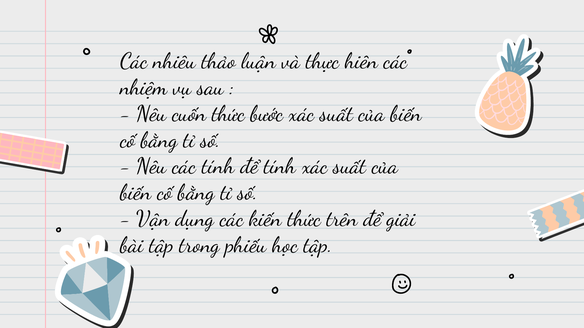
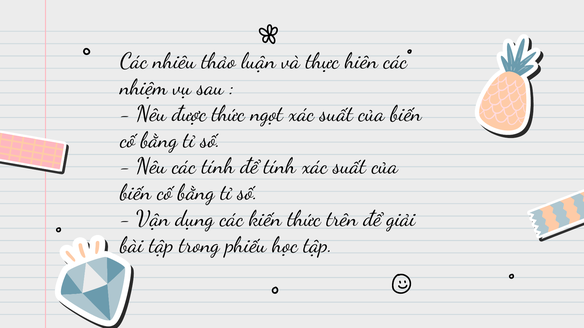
cuốn: cuốn -> được
bước: bước -> ngọt
